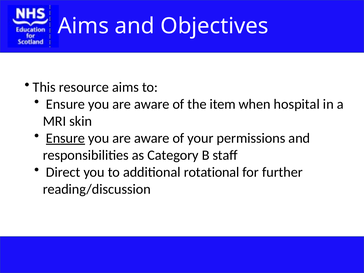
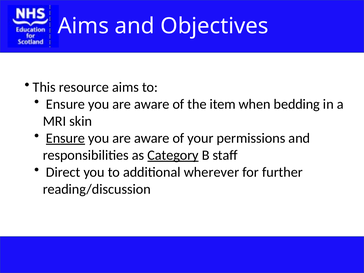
hospital: hospital -> bedding
Category underline: none -> present
rotational: rotational -> wherever
